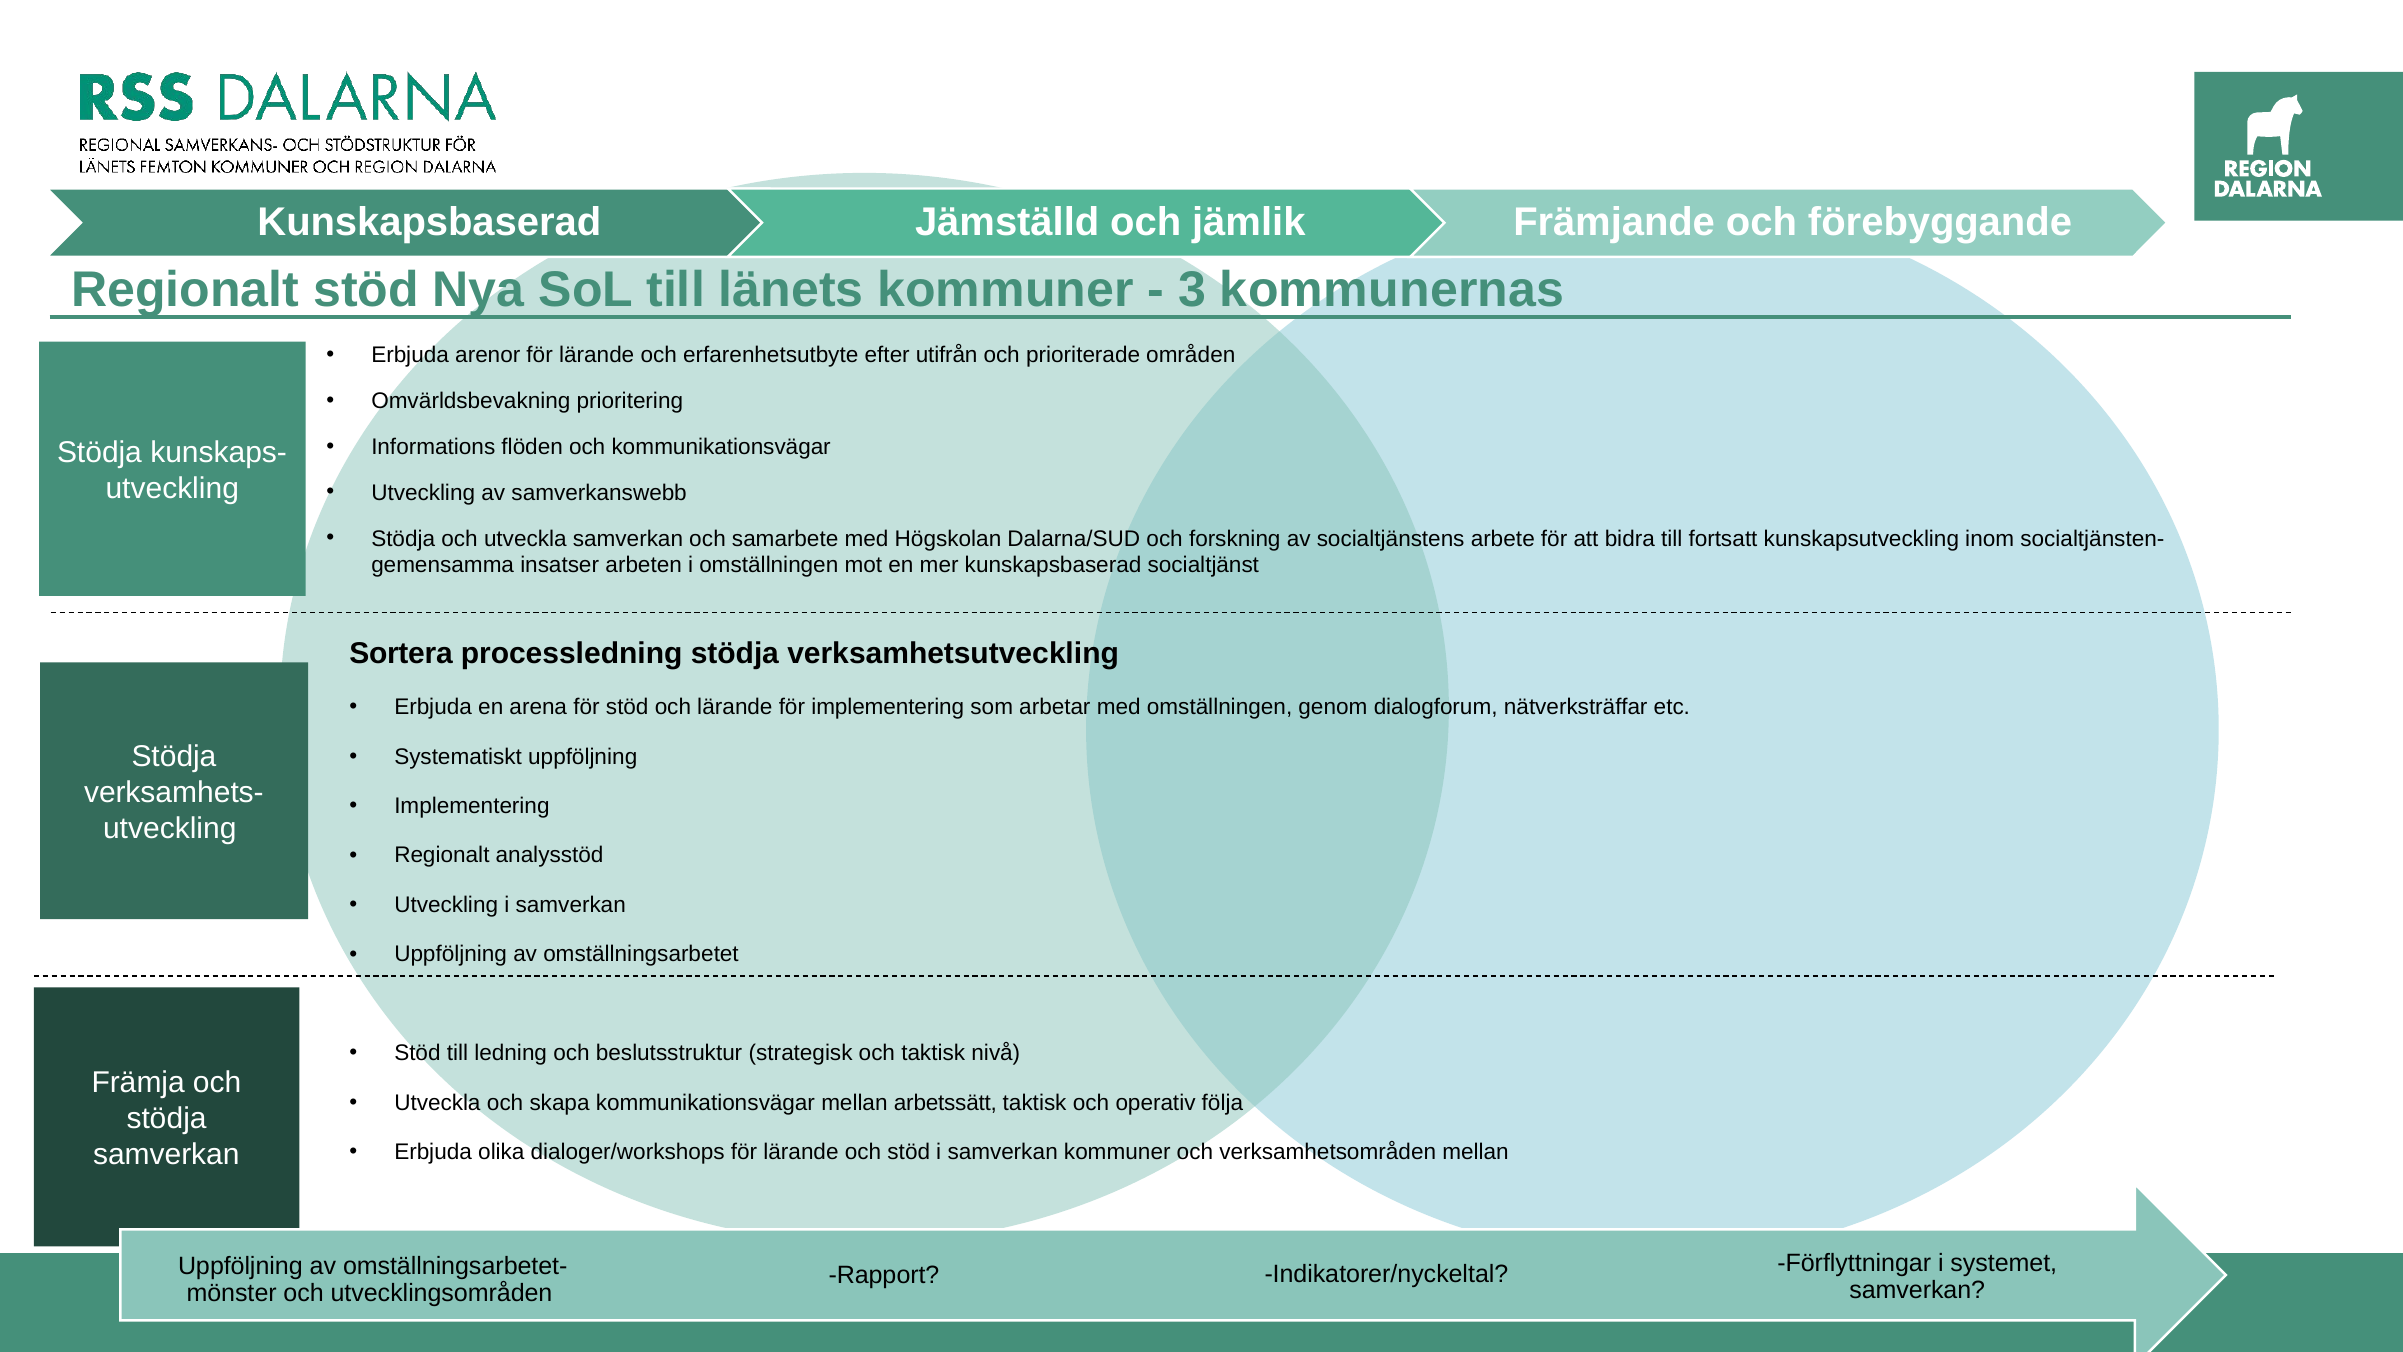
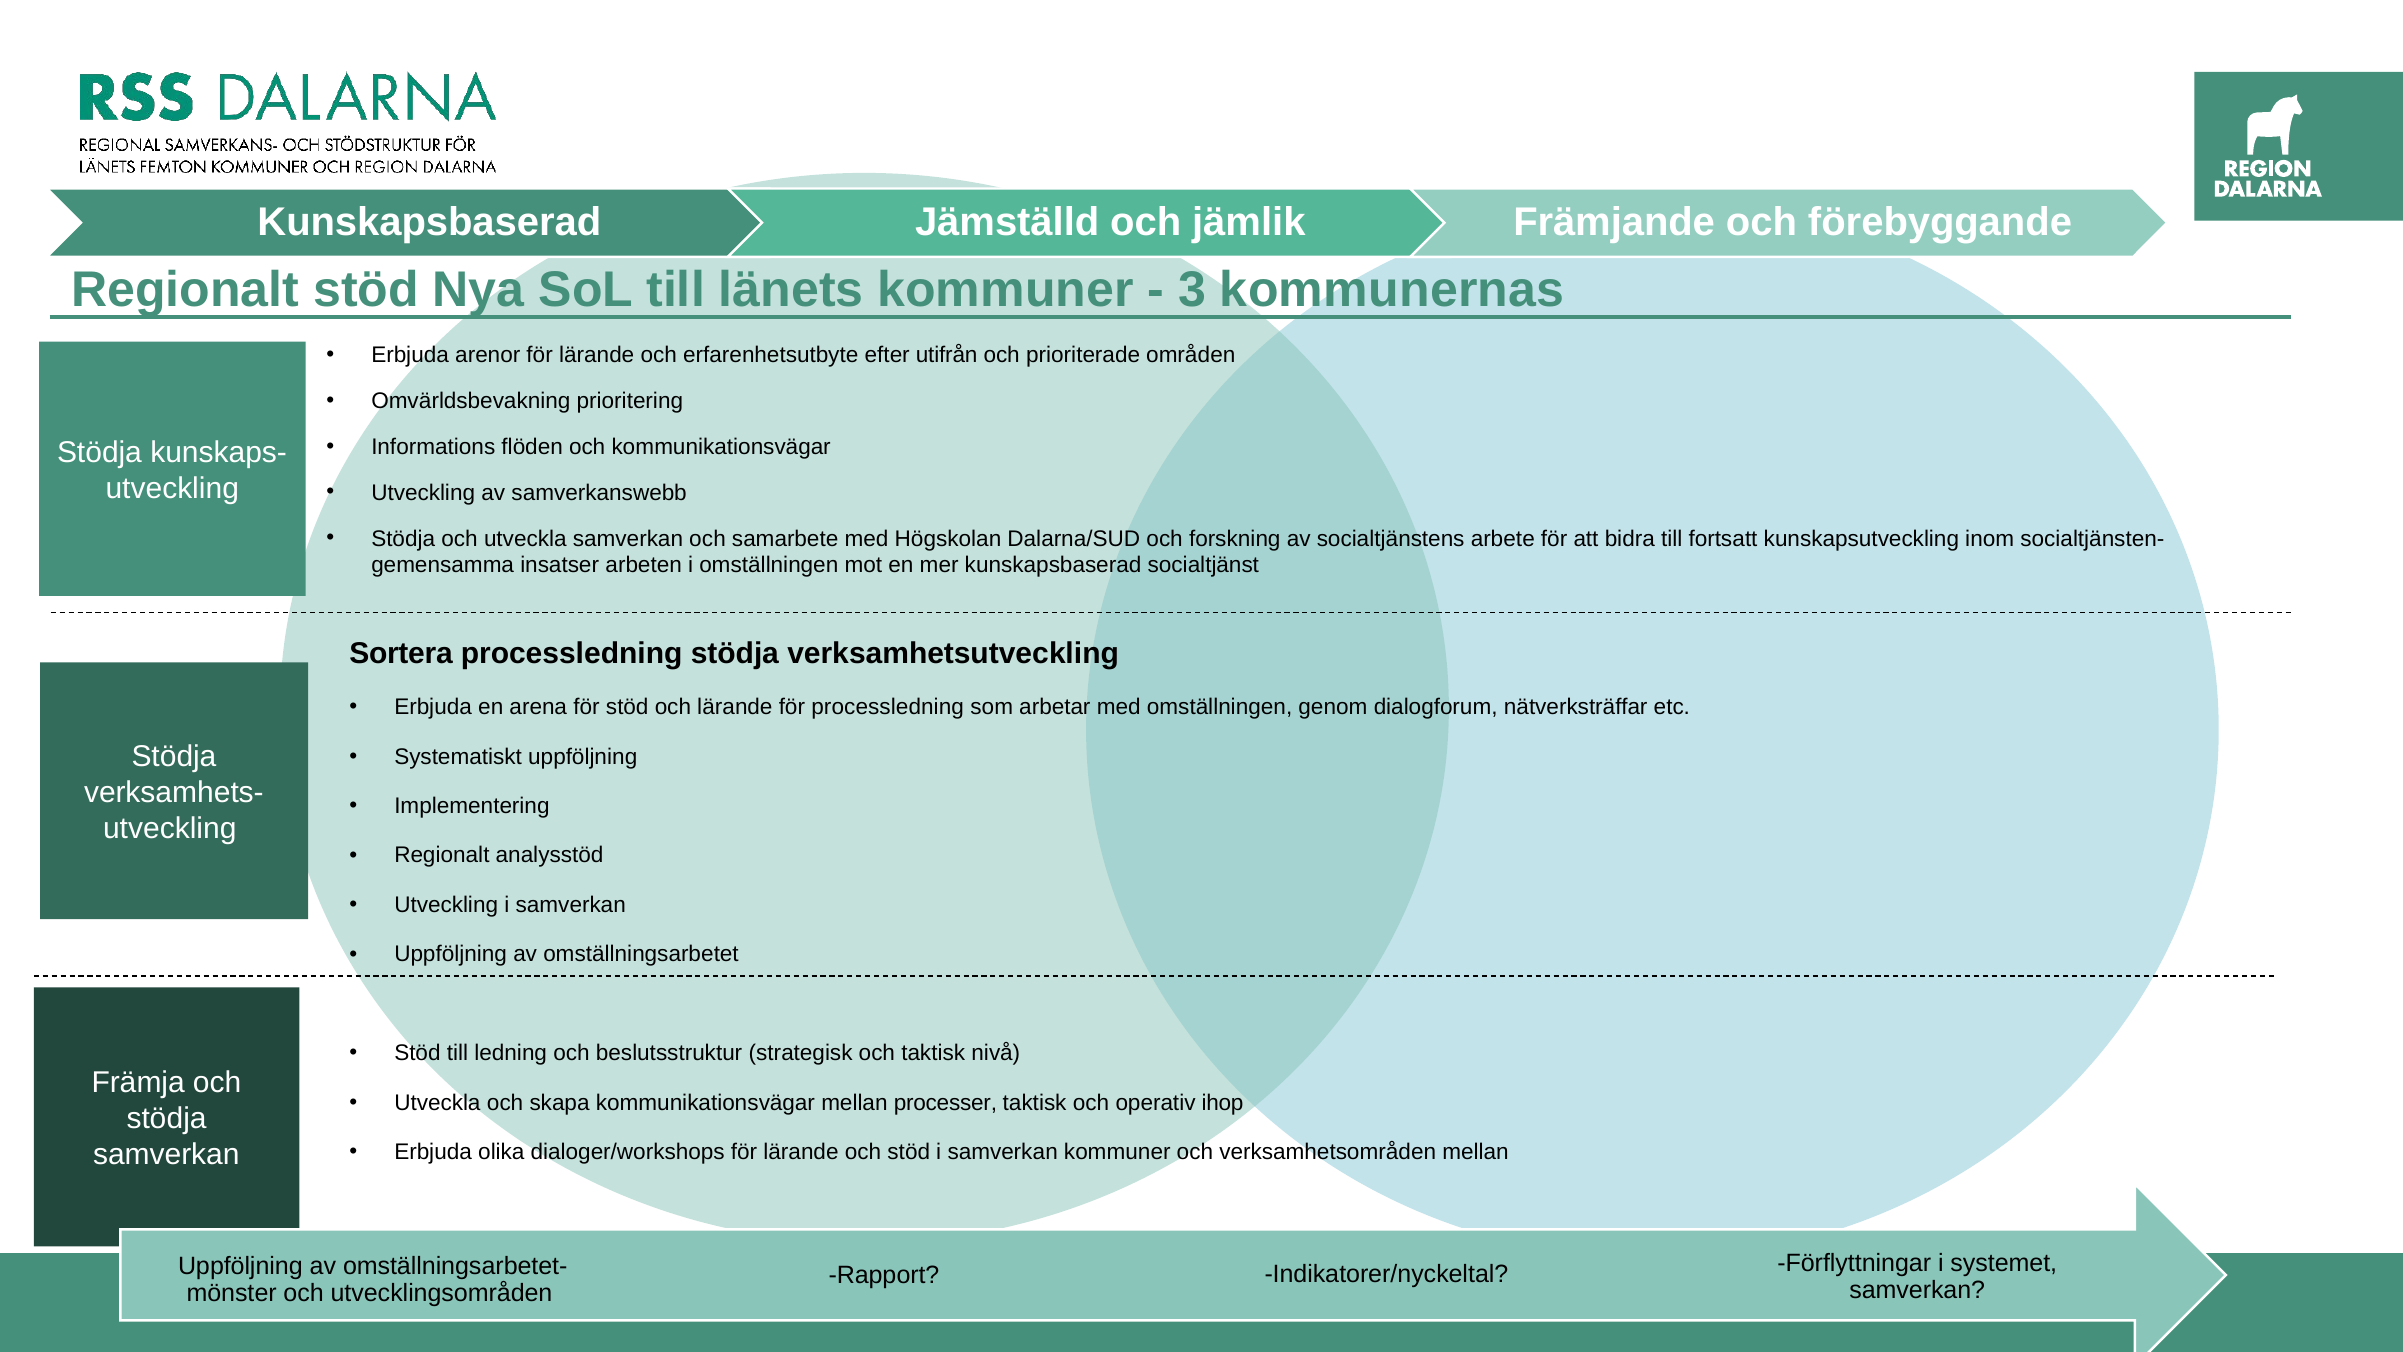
för implementering: implementering -> processledning
arbetssätt: arbetssätt -> processer
följa: följa -> ihop
